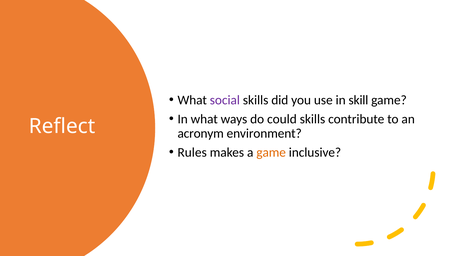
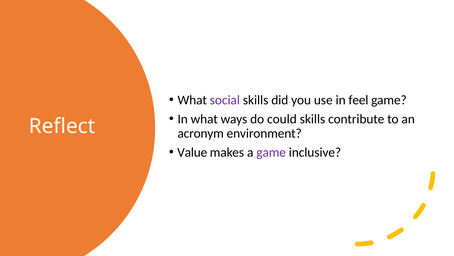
skill: skill -> feel
Rules: Rules -> Value
game at (271, 152) colour: orange -> purple
